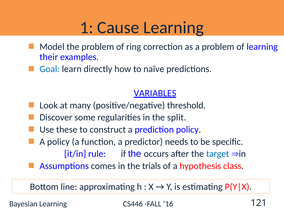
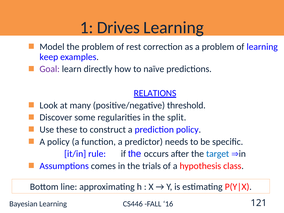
Cause: Cause -> Drives
ring: ring -> rest
their: their -> keep
Goal colour: blue -> purple
VARIABLES: VARIABLES -> RELATIONS
